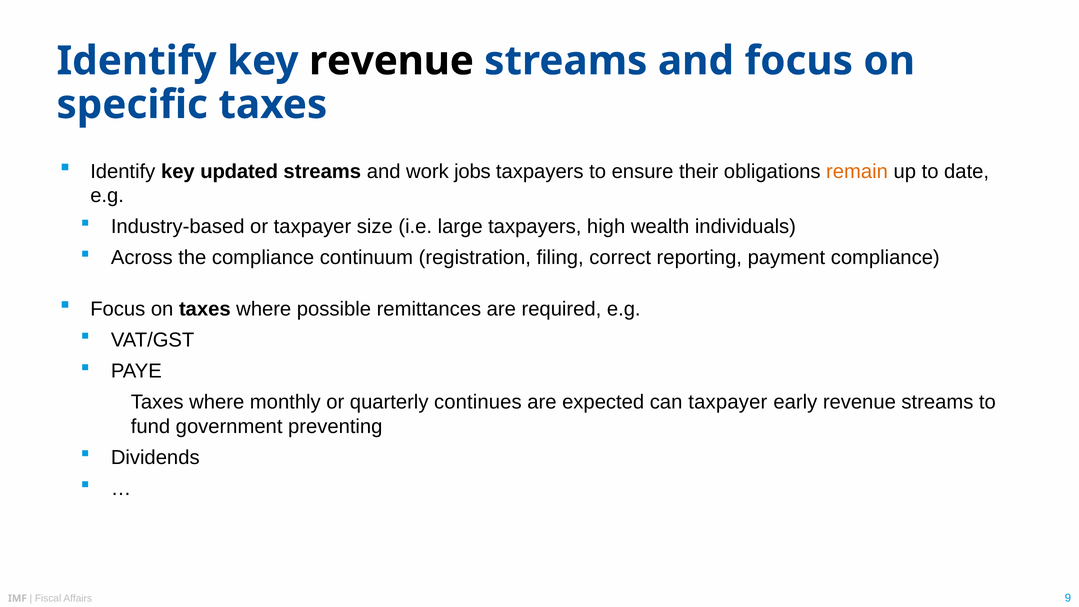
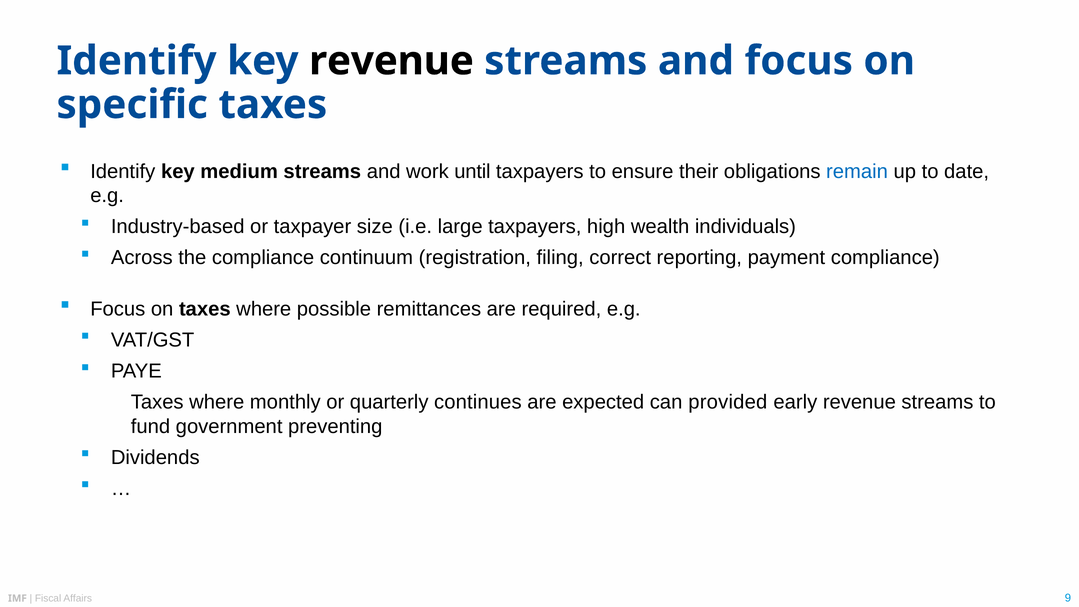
updated: updated -> medium
jobs: jobs -> until
remain colour: orange -> blue
can taxpayer: taxpayer -> provided
